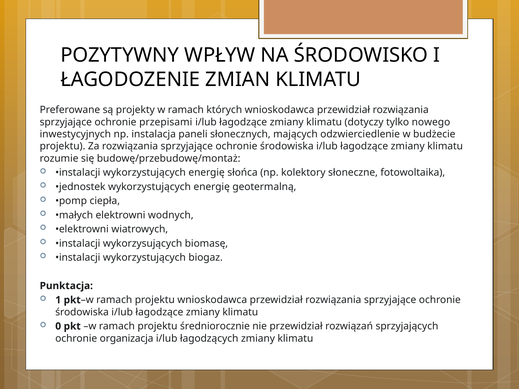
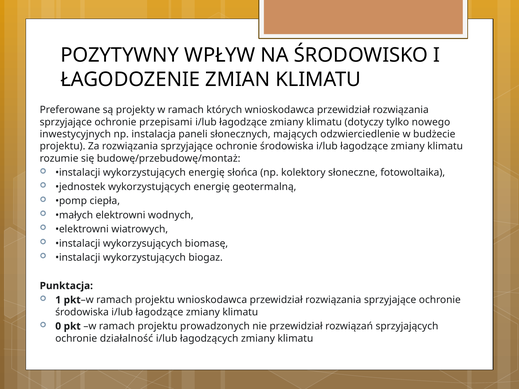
średniorocznie: średniorocznie -> prowadzonych
organizacja: organizacja -> działalność
